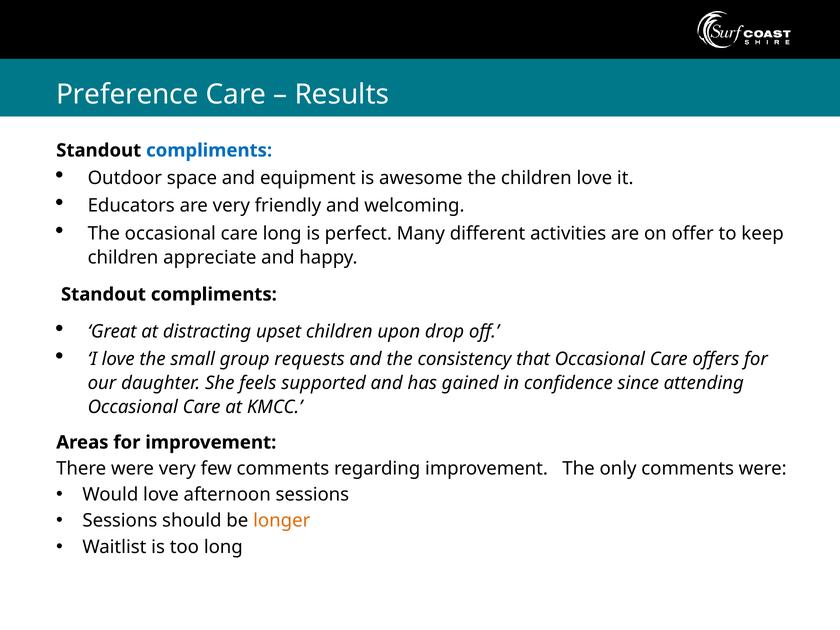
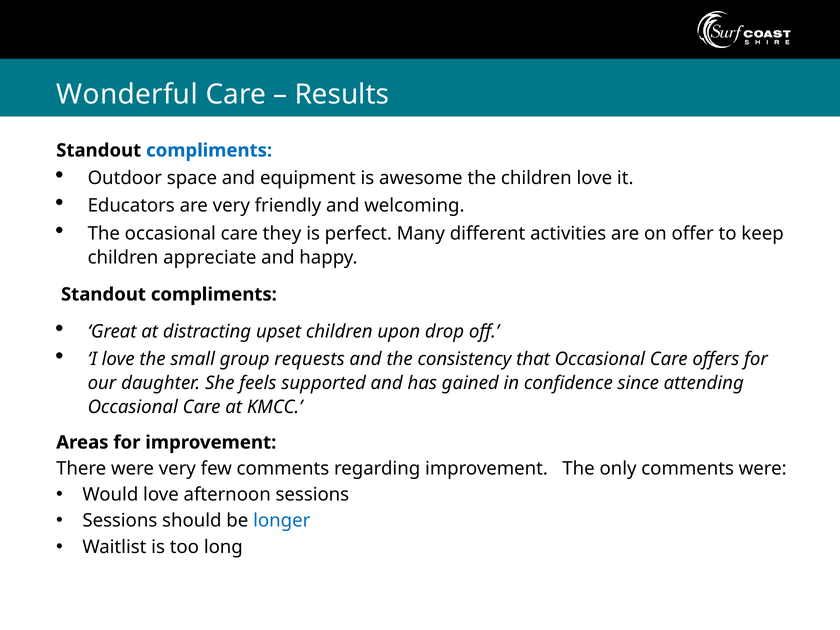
Preference: Preference -> Wonderful
care long: long -> they
longer colour: orange -> blue
